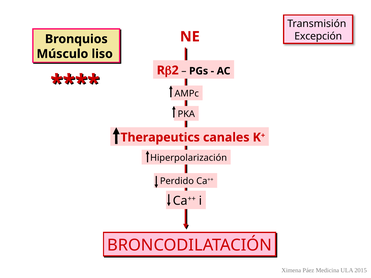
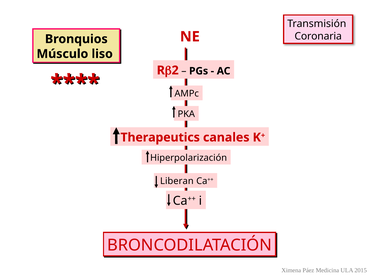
Excepción: Excepción -> Coronaria
Perdido: Perdido -> Liberan
